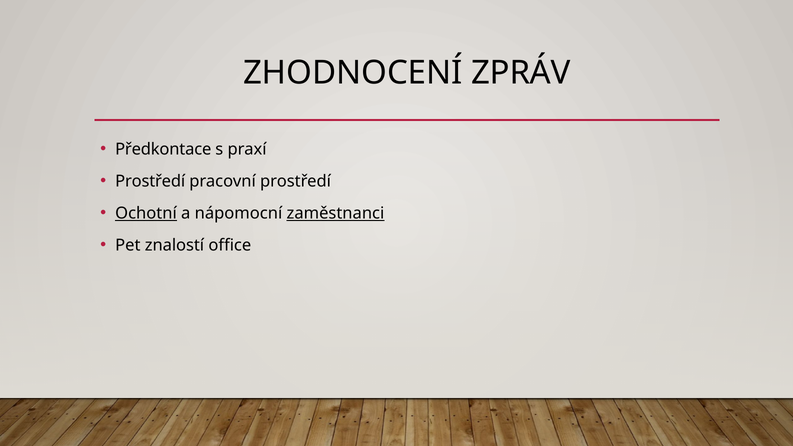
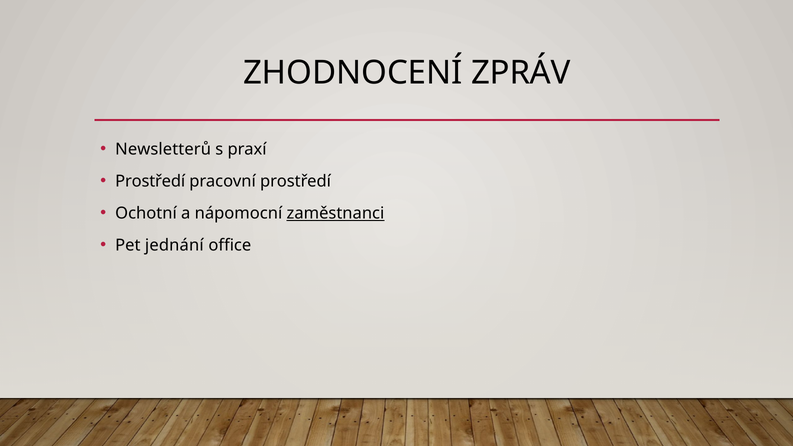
Předkontace: Předkontace -> Newsletterů
Ochotní underline: present -> none
znalostí: znalostí -> jednání
